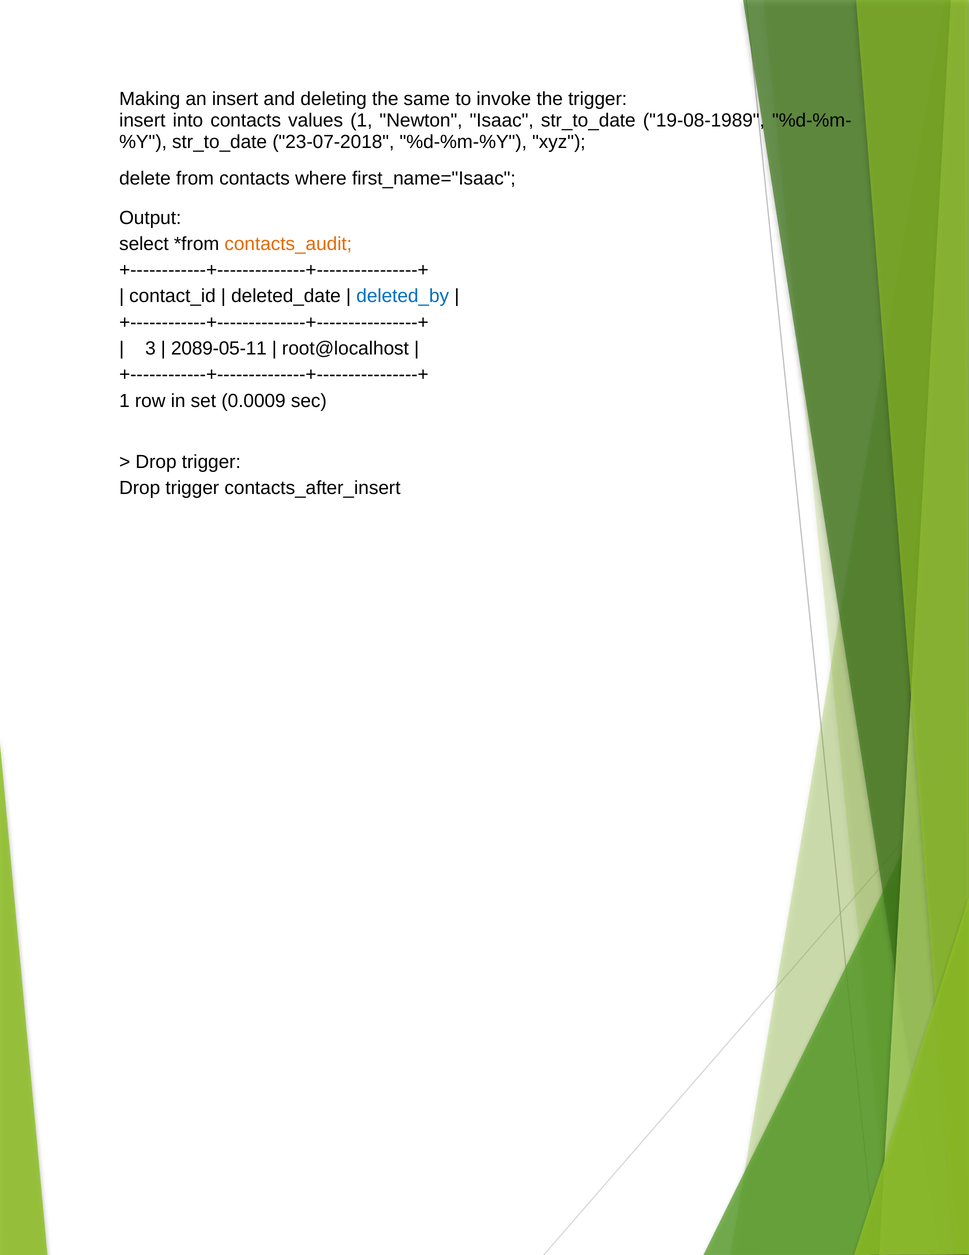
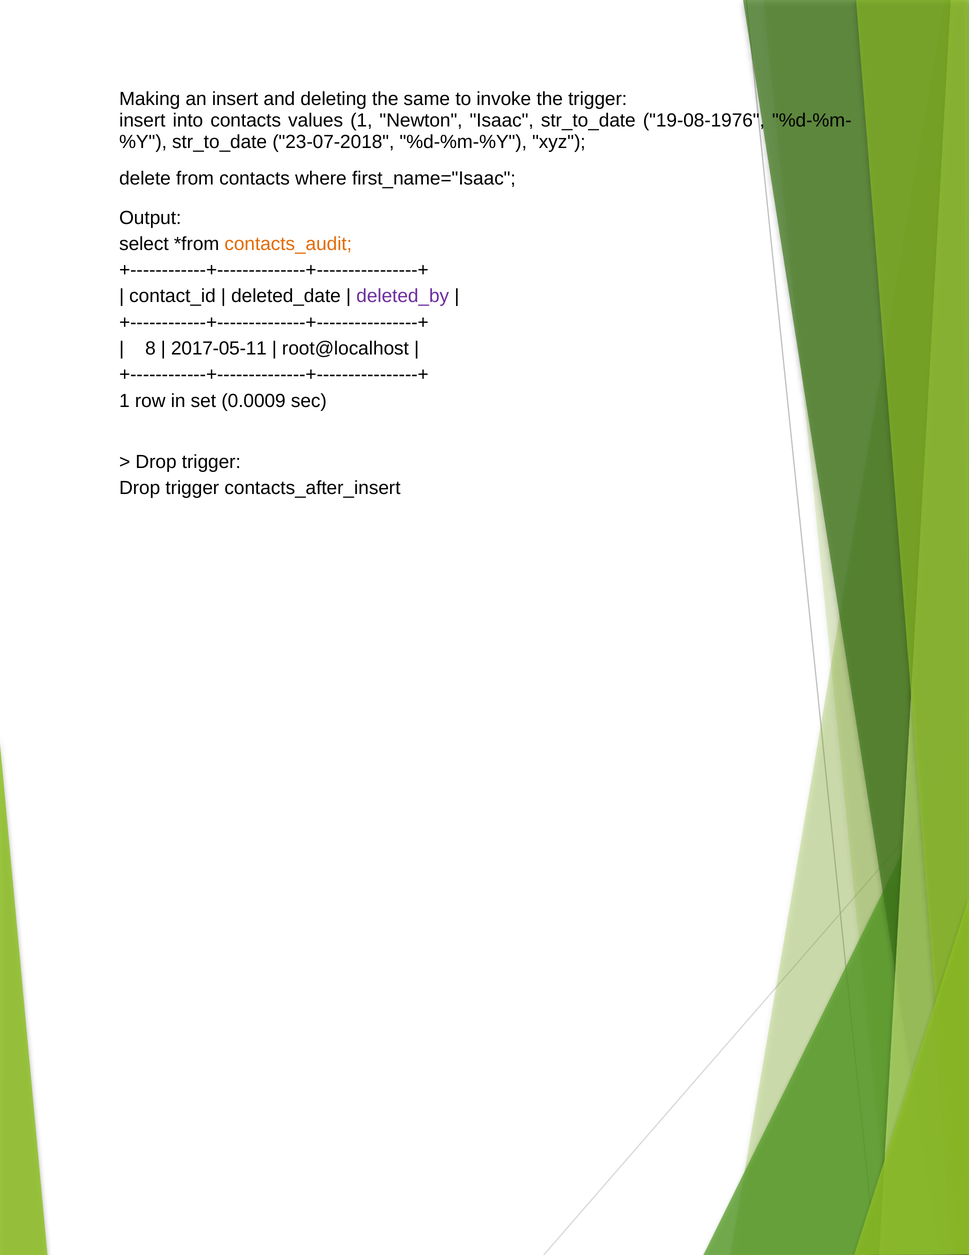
19-08-1989: 19-08-1989 -> 19-08-1976
deleted_by colour: blue -> purple
3: 3 -> 8
2089-05-11: 2089-05-11 -> 2017-05-11
